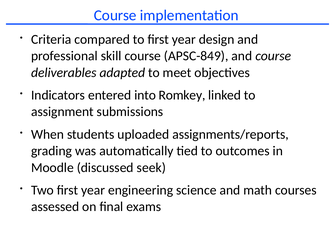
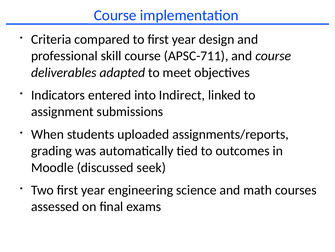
APSC-849: APSC-849 -> APSC-711
Romkey: Romkey -> Indirect
